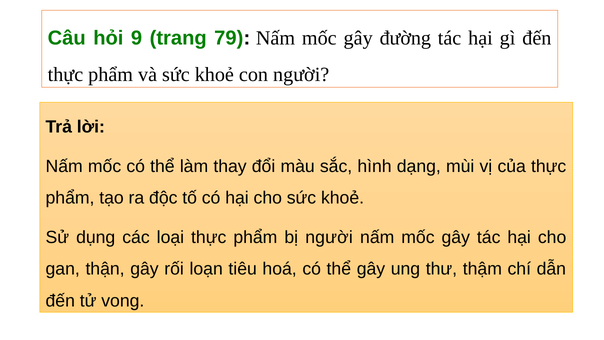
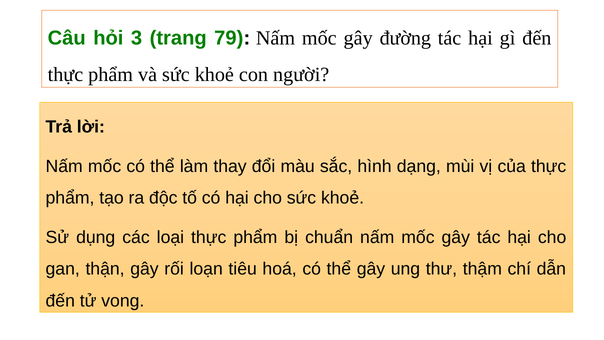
9: 9 -> 3
bị người: người -> chuẩn
